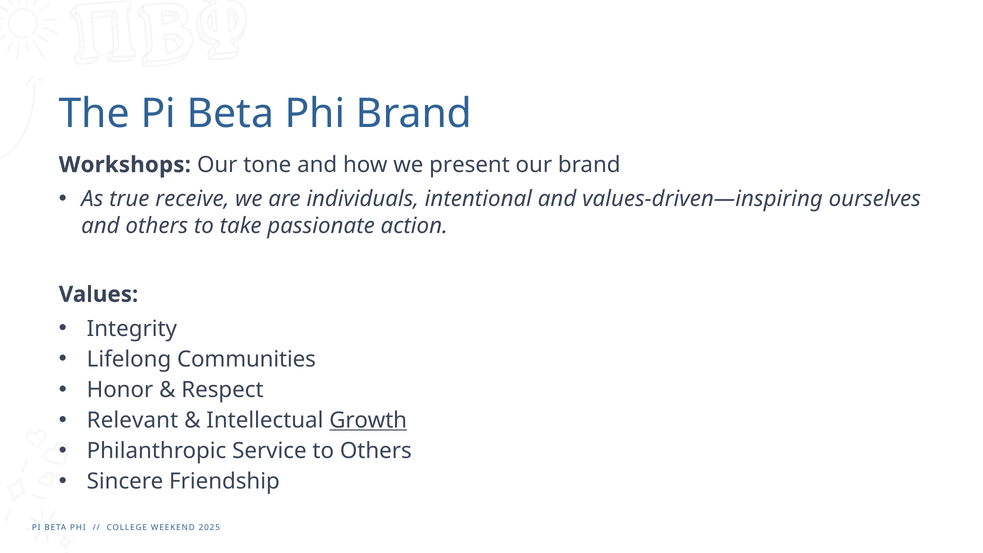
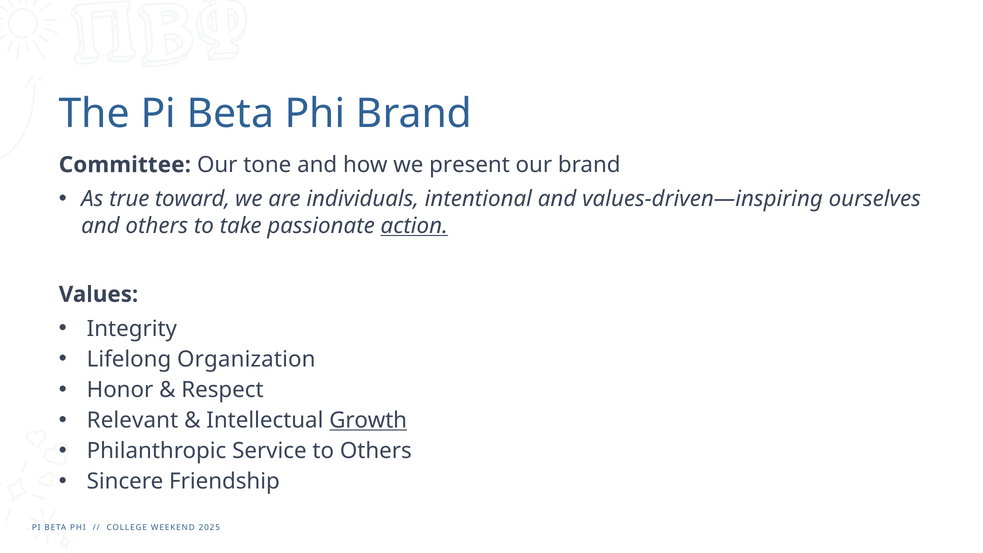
Workshops: Workshops -> Committee
receive: receive -> toward
action underline: none -> present
Communities: Communities -> Organization
